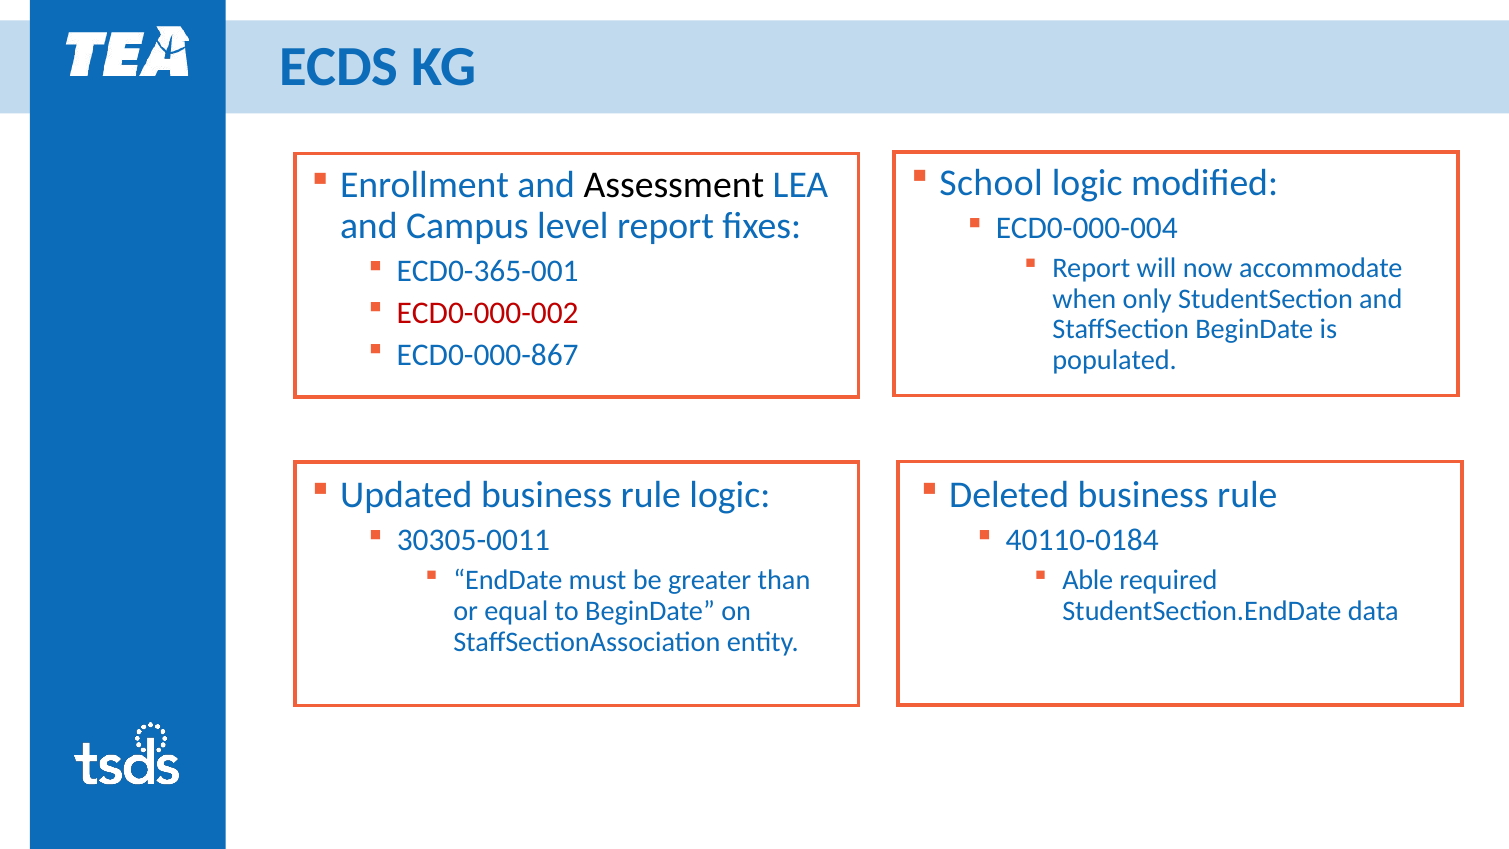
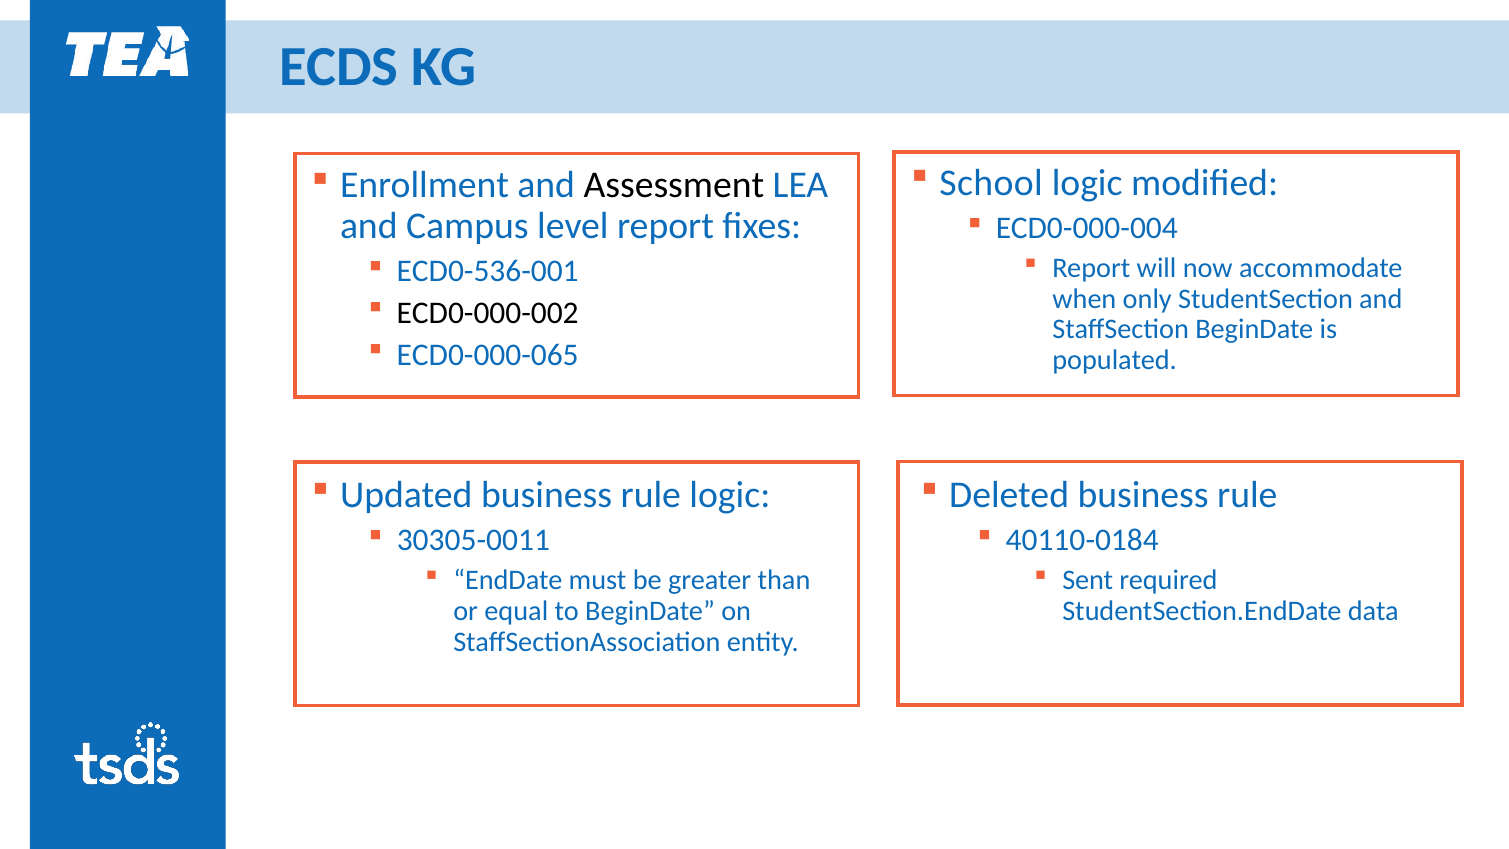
ECD0-365-001: ECD0-365-001 -> ECD0-536-001
ECD0-000-002 colour: red -> black
ECD0-000-867: ECD0-000-867 -> ECD0-000-065
Able: Able -> Sent
